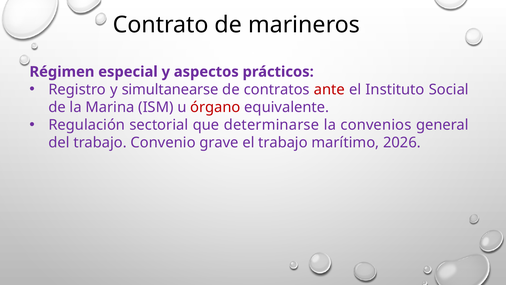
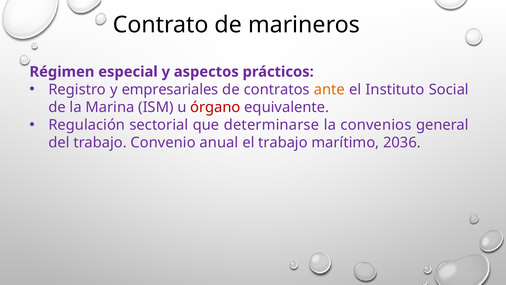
simultanearse: simultanearse -> empresariales
ante colour: red -> orange
grave: grave -> anual
2026: 2026 -> 2036
